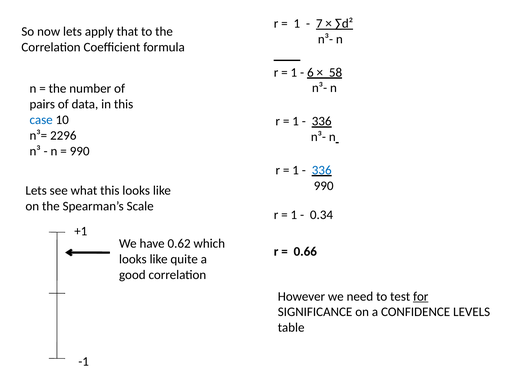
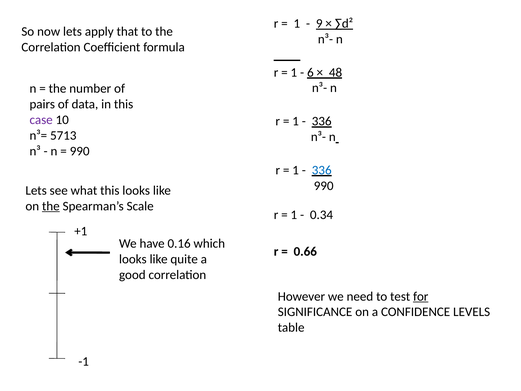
7: 7 -> 9
58: 58 -> 48
case colour: blue -> purple
2296: 2296 -> 5713
the at (51, 206) underline: none -> present
0.62: 0.62 -> 0.16
